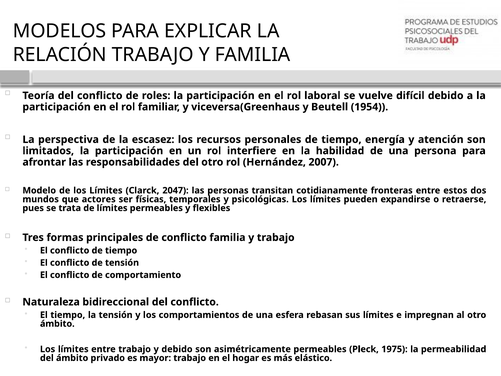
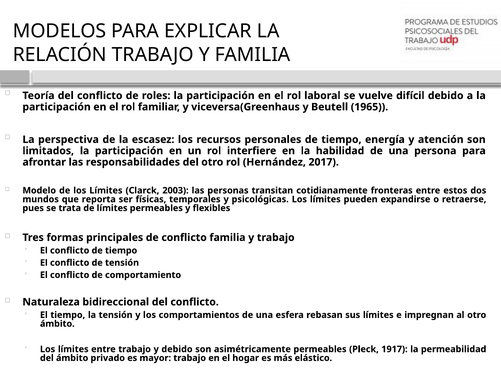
1954: 1954 -> 1965
2007: 2007 -> 2017
2047: 2047 -> 2003
actores: actores -> reporta
1975: 1975 -> 1917
